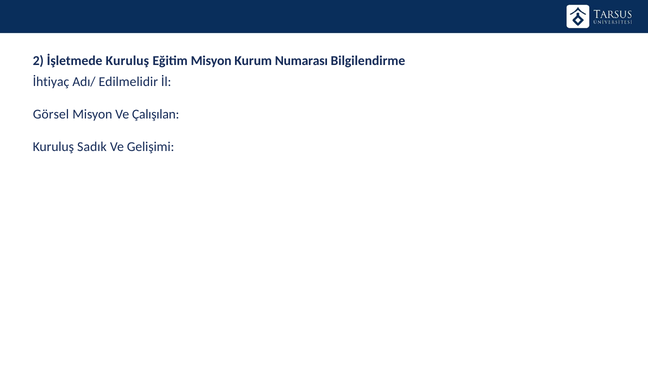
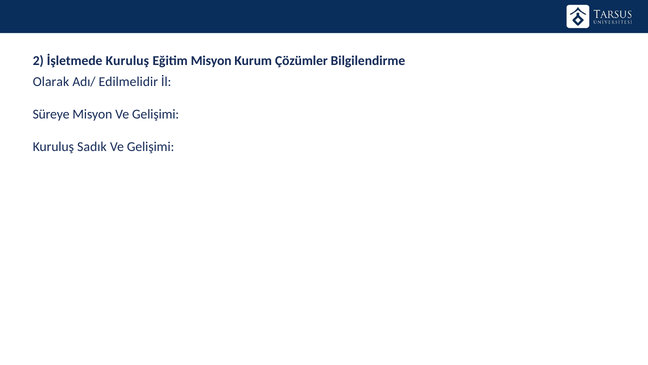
Numarası: Numarası -> Çözümler
İhtiyaç: İhtiyaç -> Olarak
Görsel: Görsel -> Süreye
Misyon Ve Çalışılan: Çalışılan -> Gelişimi
